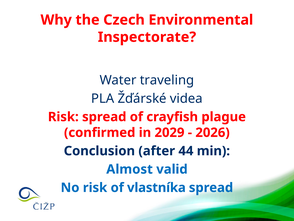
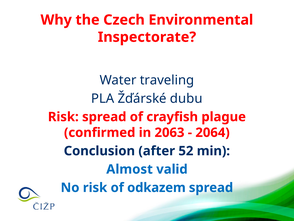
videa: videa -> dubu
2029: 2029 -> 2063
2026: 2026 -> 2064
44: 44 -> 52
vlastníka: vlastníka -> odkazem
